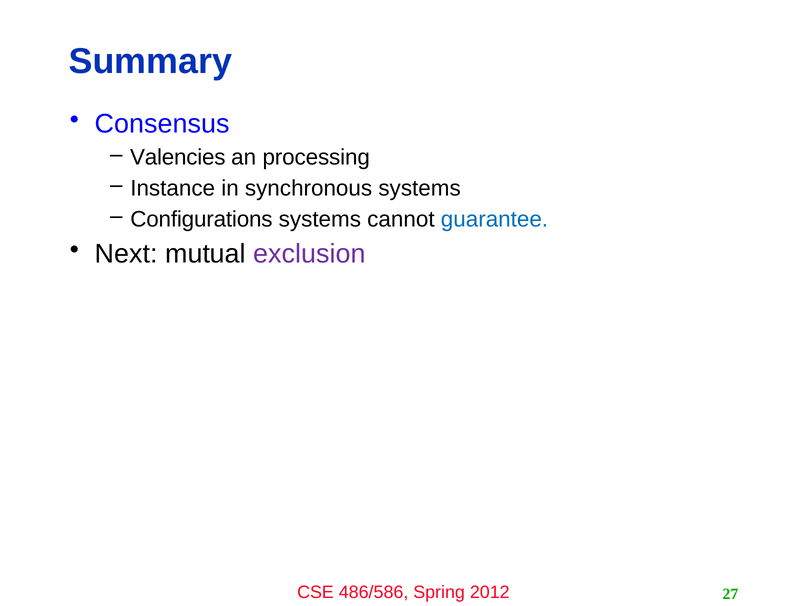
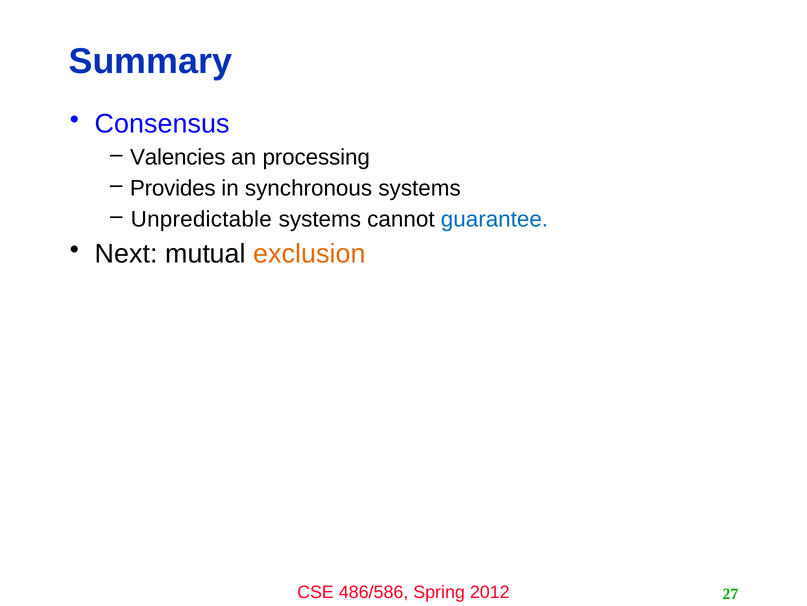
Instance: Instance -> Provides
Configurations: Configurations -> Unpredictable
exclusion colour: purple -> orange
